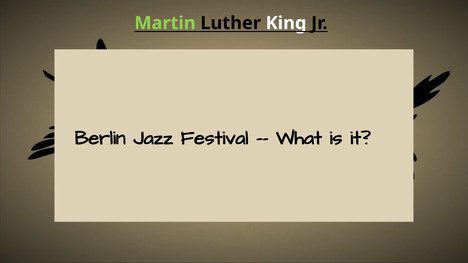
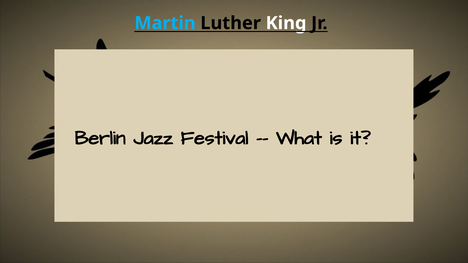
Martin colour: light green -> light blue
